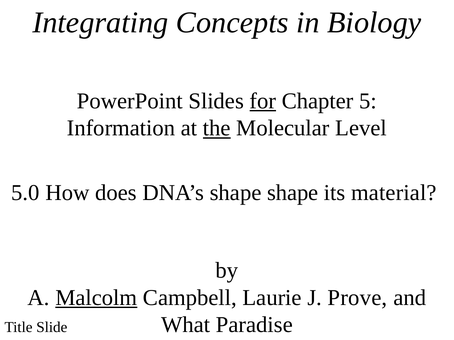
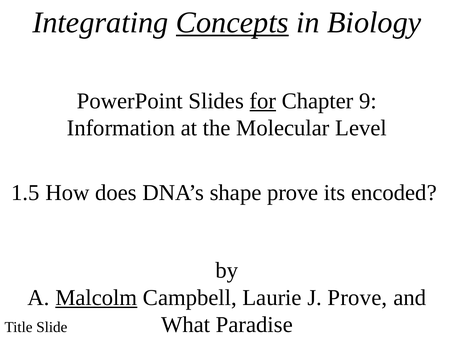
Concepts underline: none -> present
5: 5 -> 9
the underline: present -> none
5.0: 5.0 -> 1.5
shape shape: shape -> prove
material: material -> encoded
